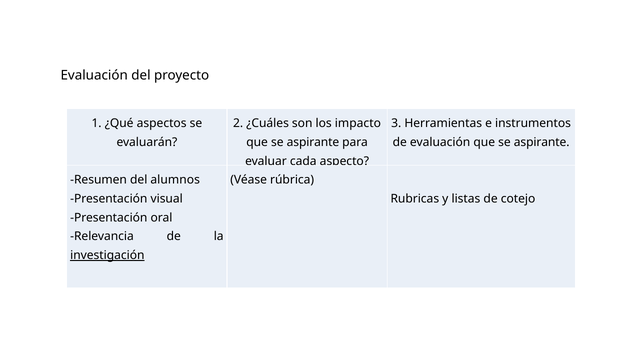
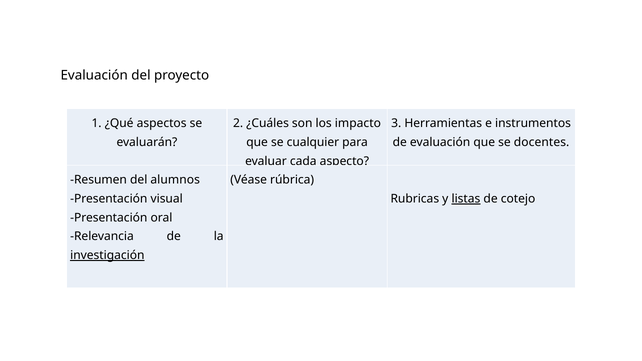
aspirante at (313, 142): aspirante -> cualquier
evaluación que se aspirante: aspirante -> docentes
listas underline: none -> present
